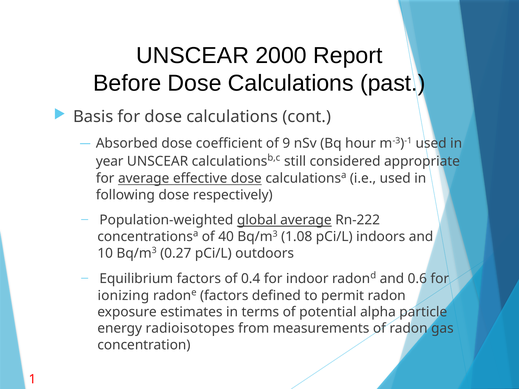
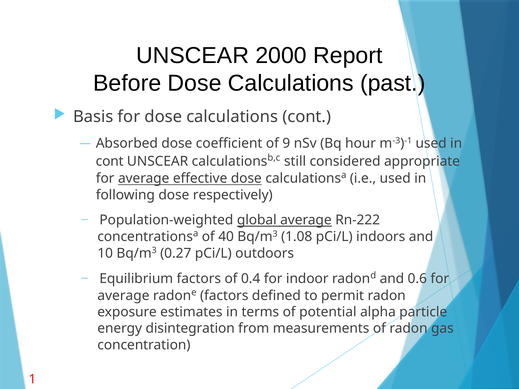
year at (110, 161): year -> cont
ionizing at (123, 296): ionizing -> average
radioisotopes: radioisotopes -> disintegration
